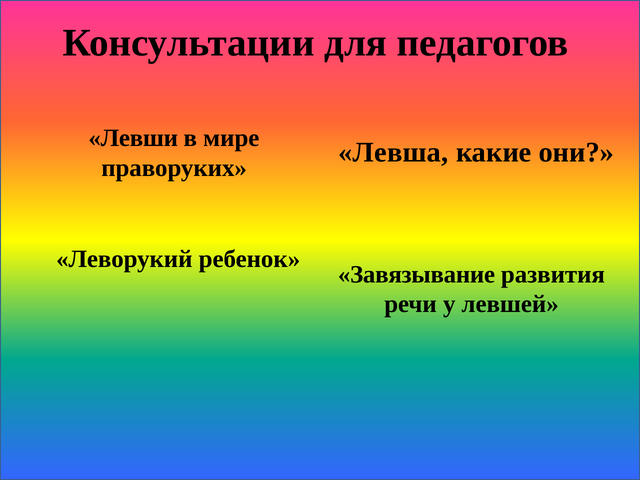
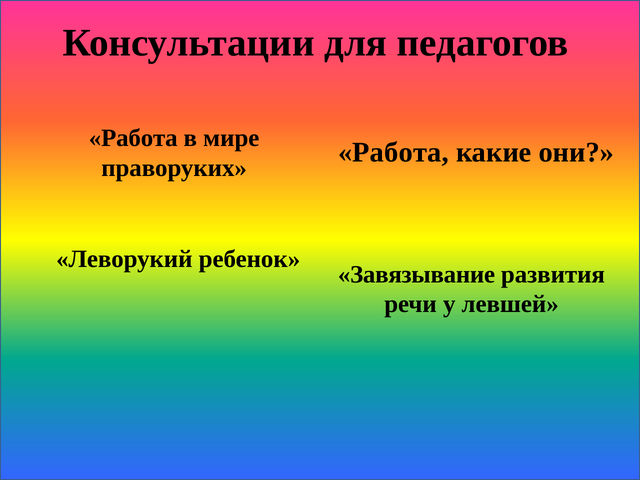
Левши at (133, 138): Левши -> Работа
Левша at (393, 152): Левша -> Работа
